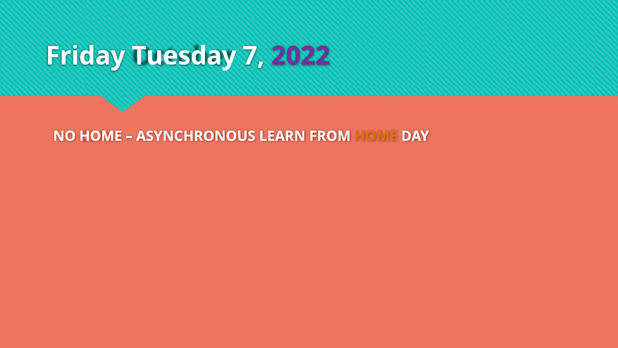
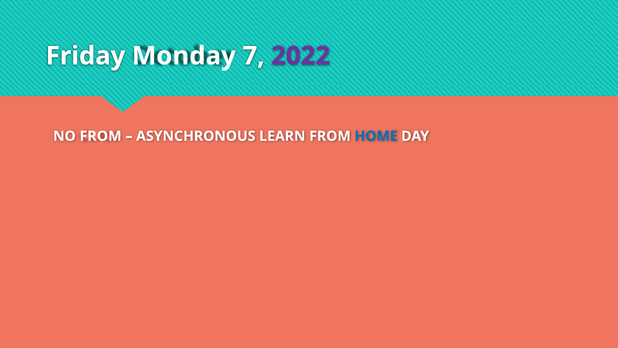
Tuesday: Tuesday -> Monday
NO HOME: HOME -> FROM
HOME at (376, 136) colour: orange -> blue
